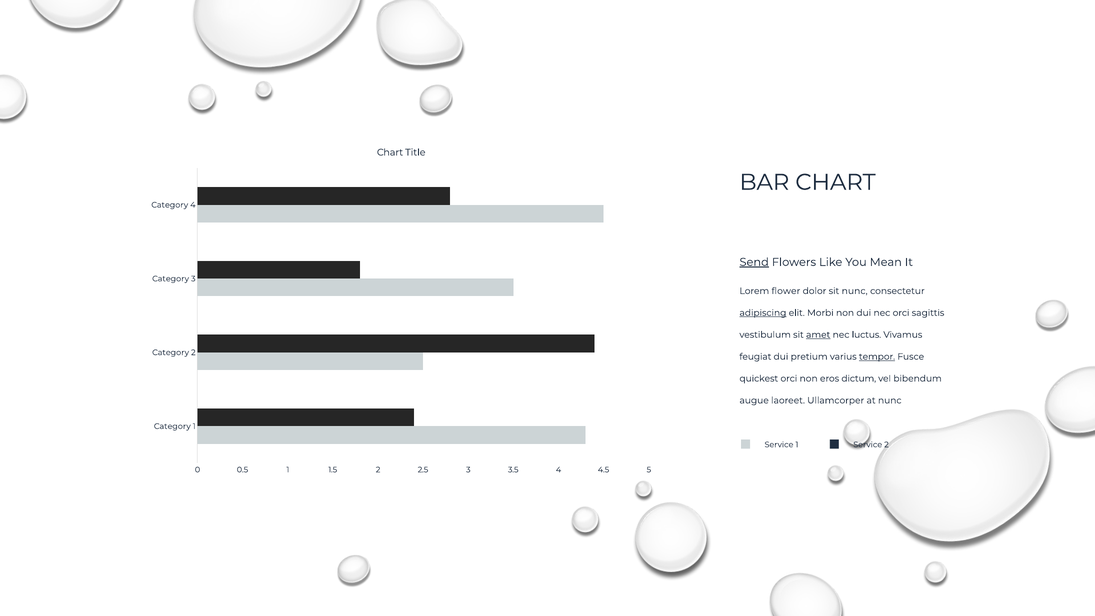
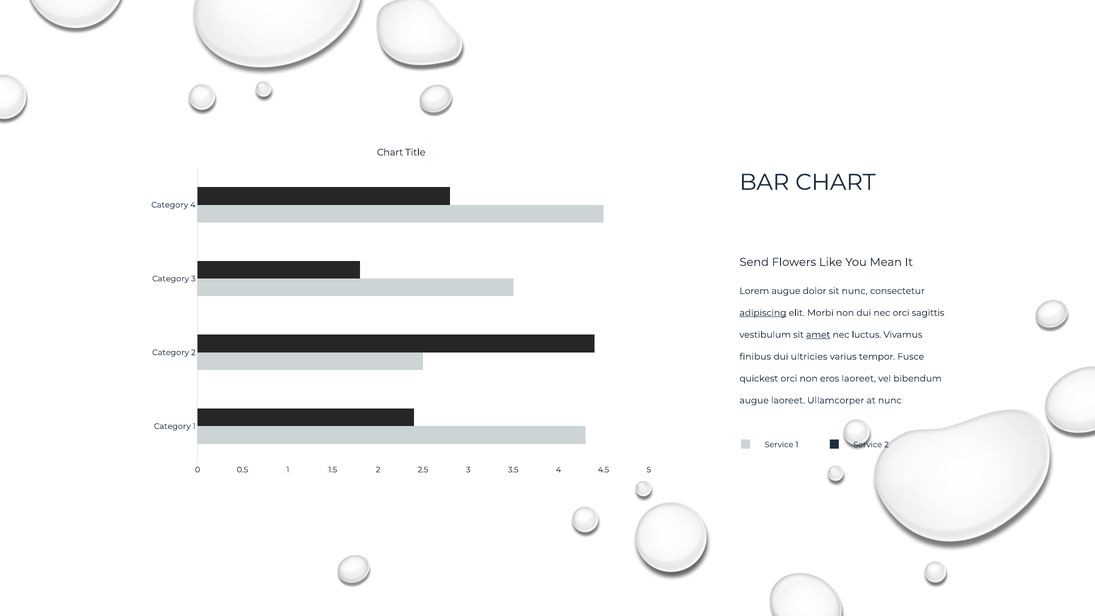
Send underline: present -> none
Lorem flower: flower -> augue
feugiat: feugiat -> finibus
pretium: pretium -> ultricies
tempor underline: present -> none
eros dictum: dictum -> laoreet
